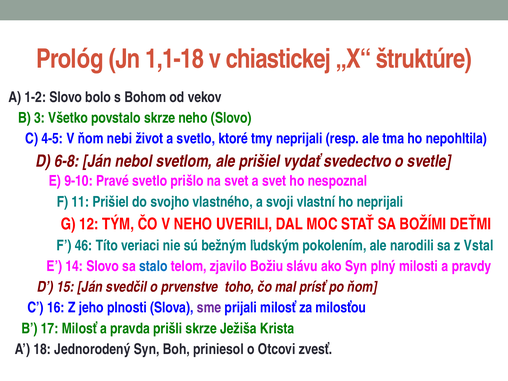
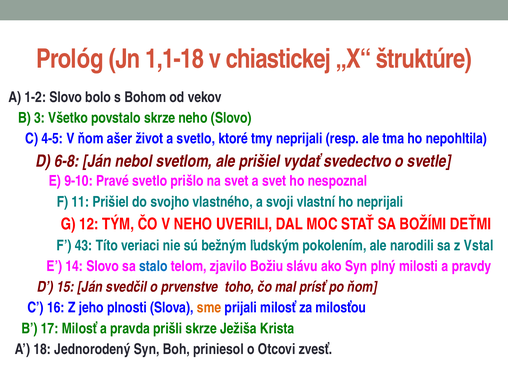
nebi: nebi -> ašer
46: 46 -> 43
sme colour: purple -> orange
